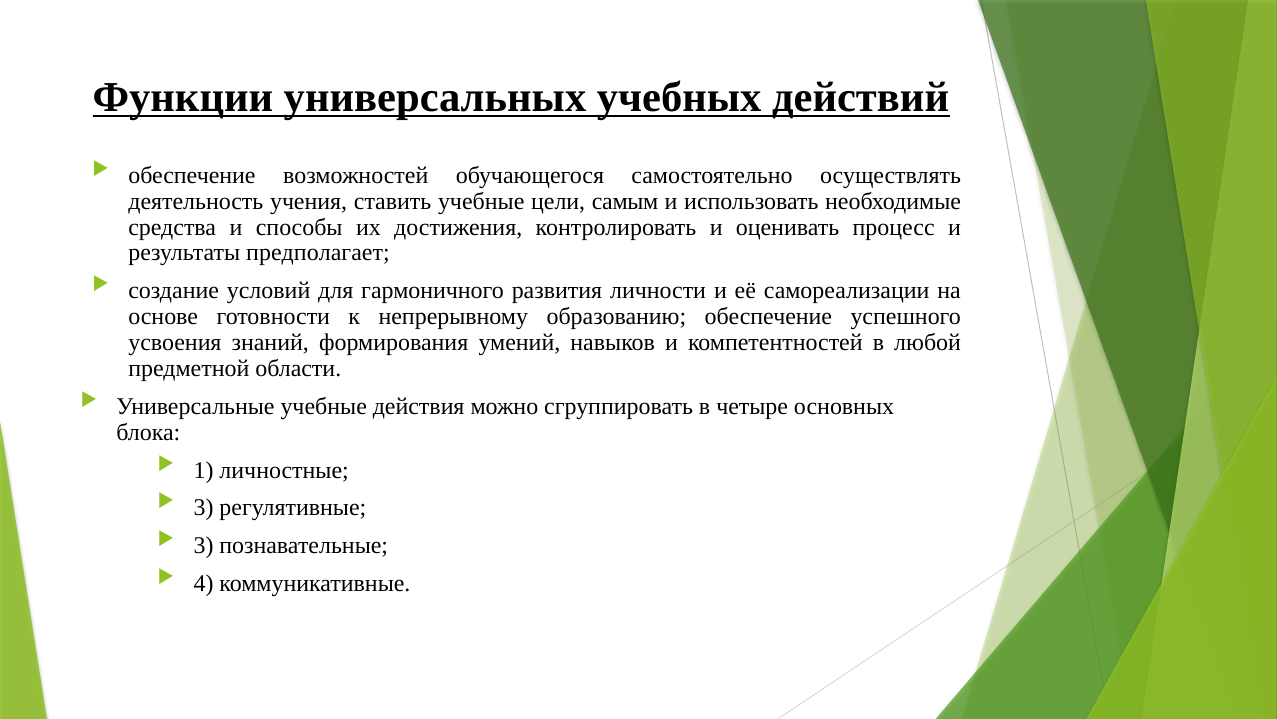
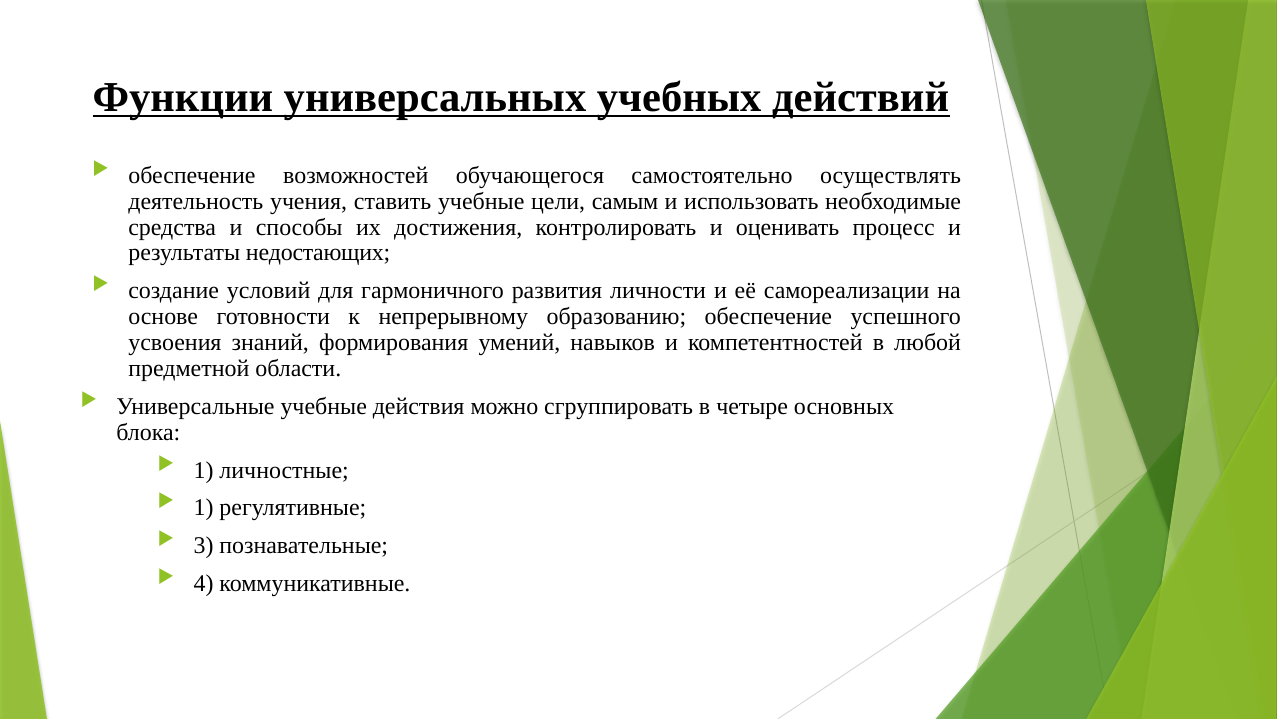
предполагает: предполагает -> недостающих
3 at (204, 508): 3 -> 1
